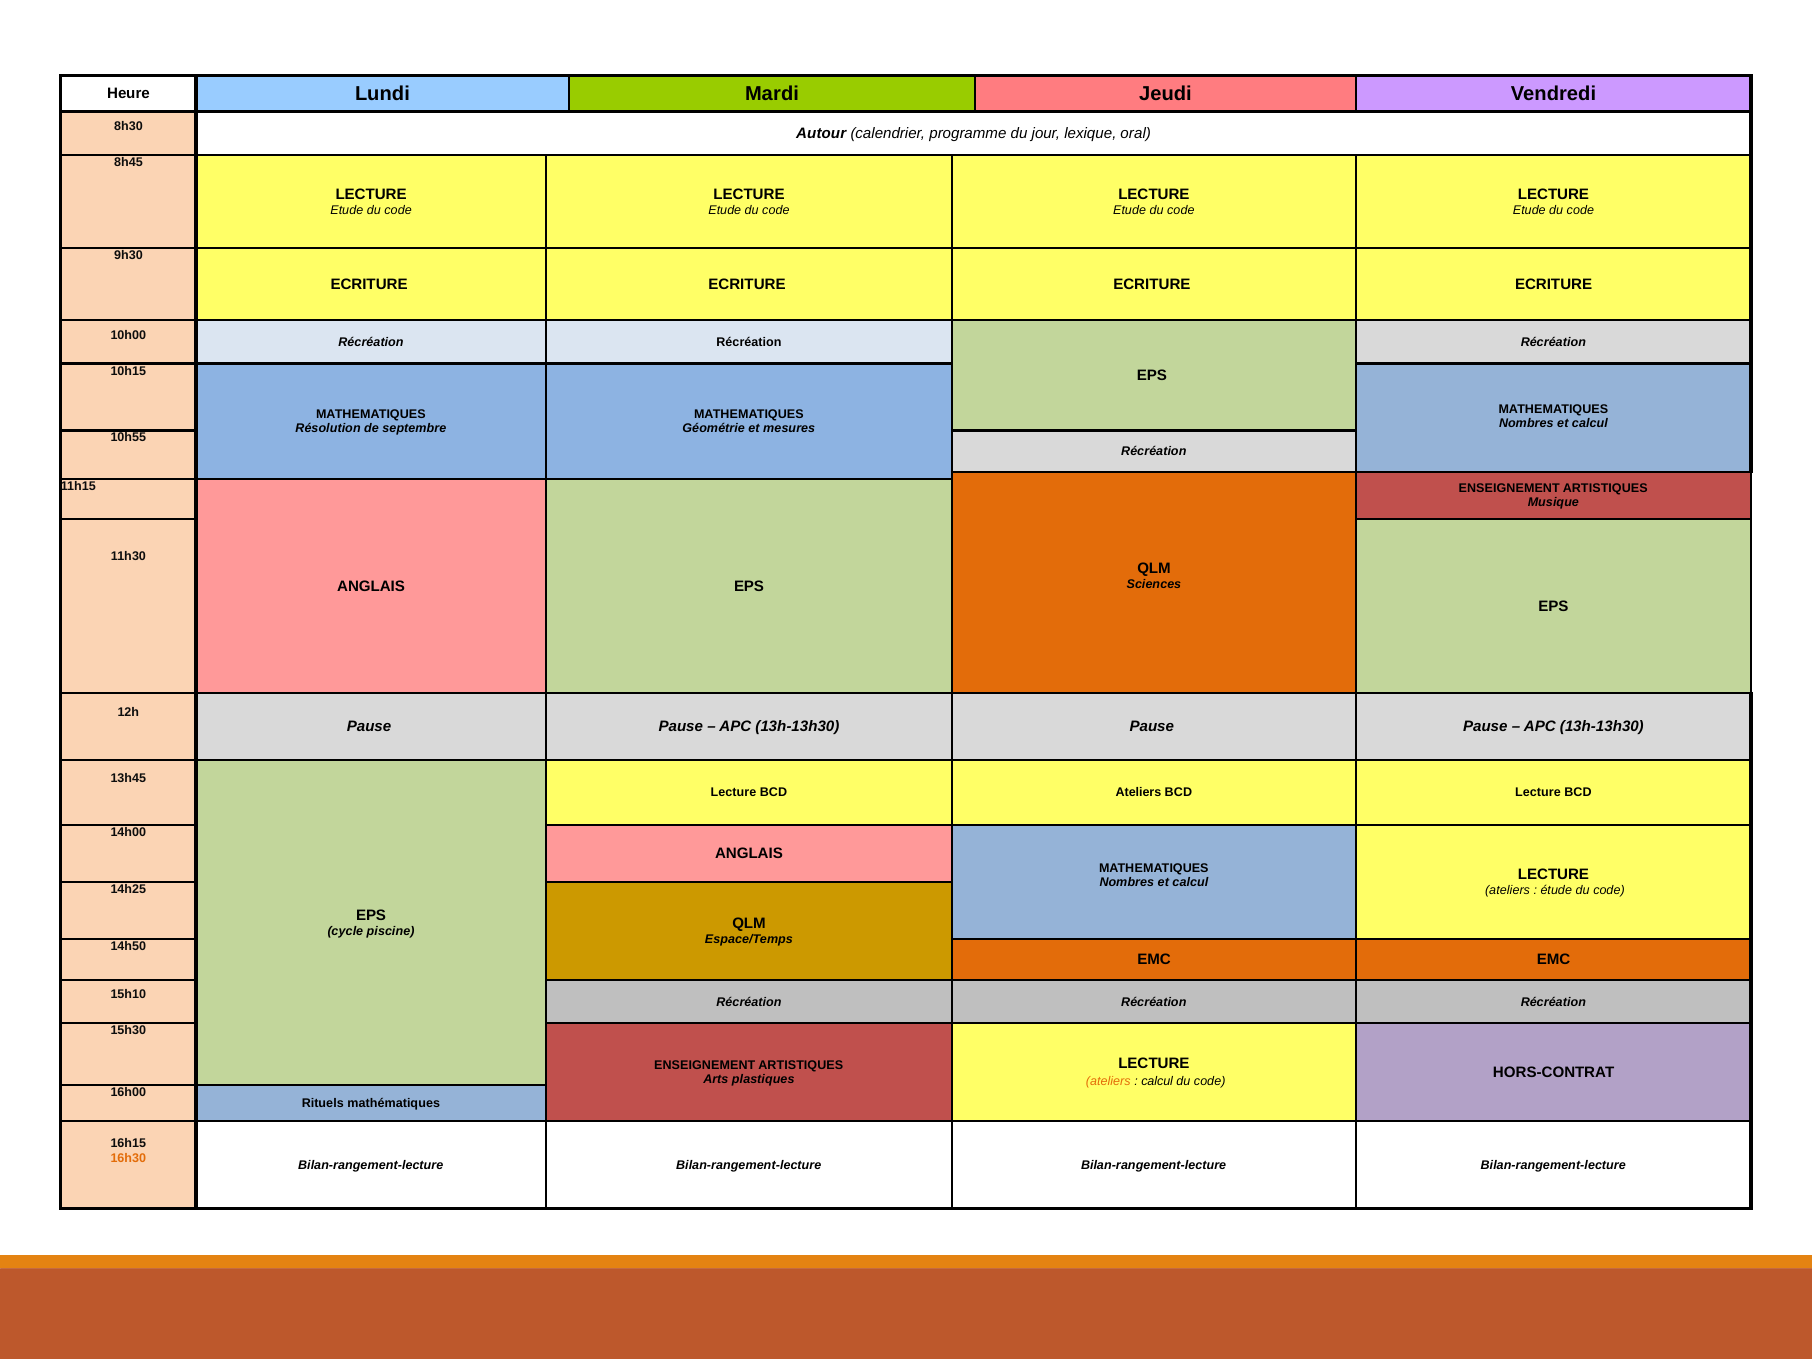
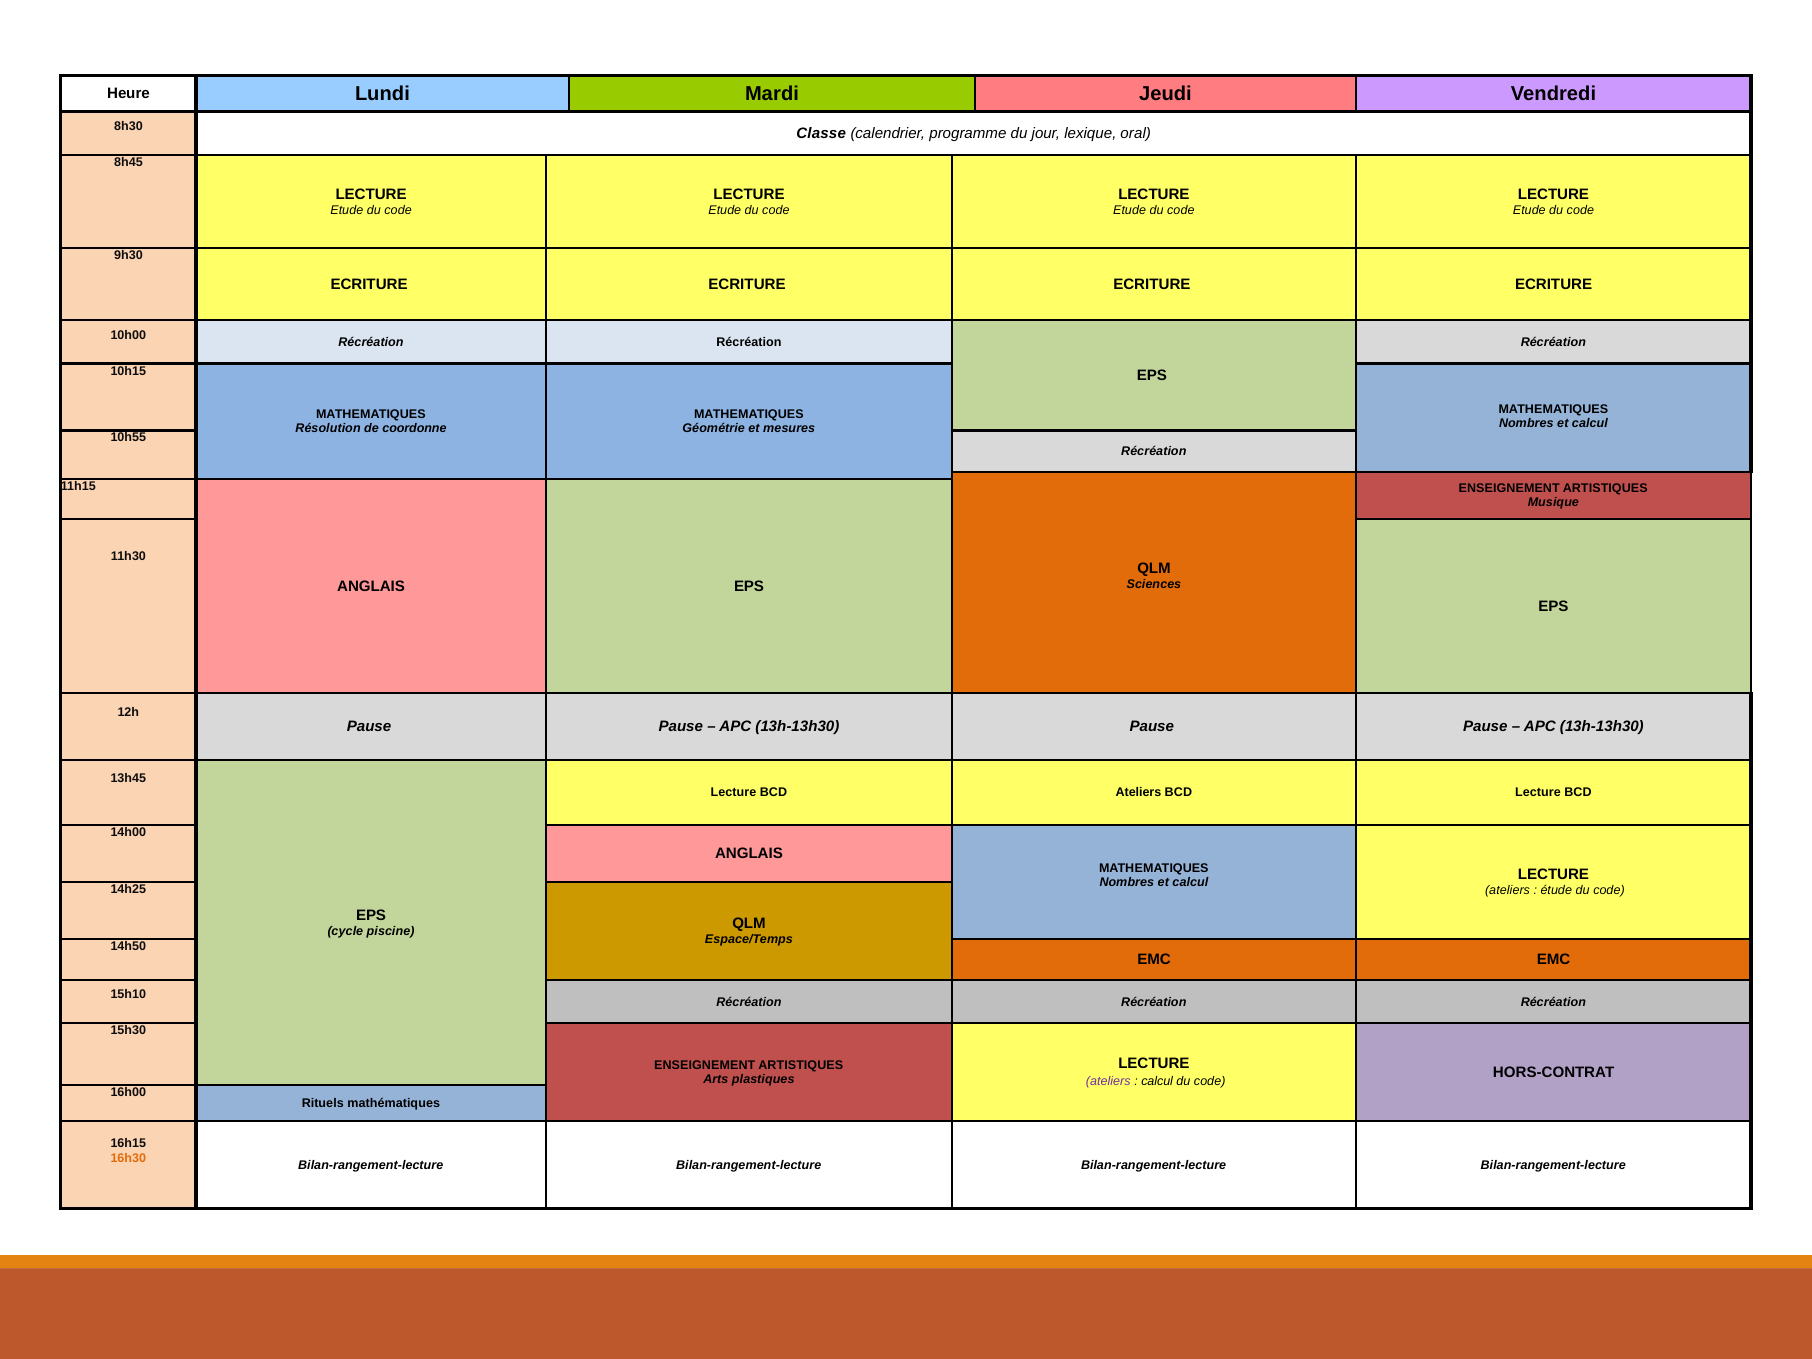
Autour: Autour -> Classe
septembre: septembre -> coordonne
ateliers at (1108, 1082) colour: orange -> purple
